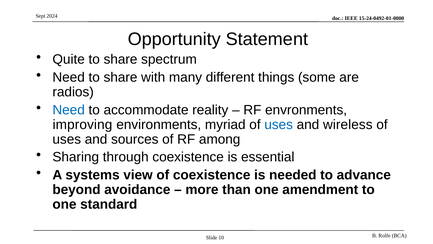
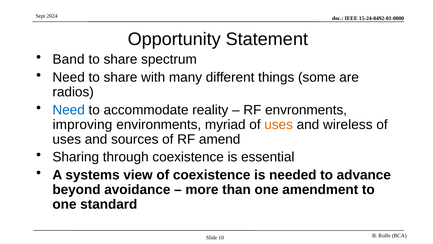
Quite: Quite -> Band
uses at (279, 124) colour: blue -> orange
among: among -> amend
